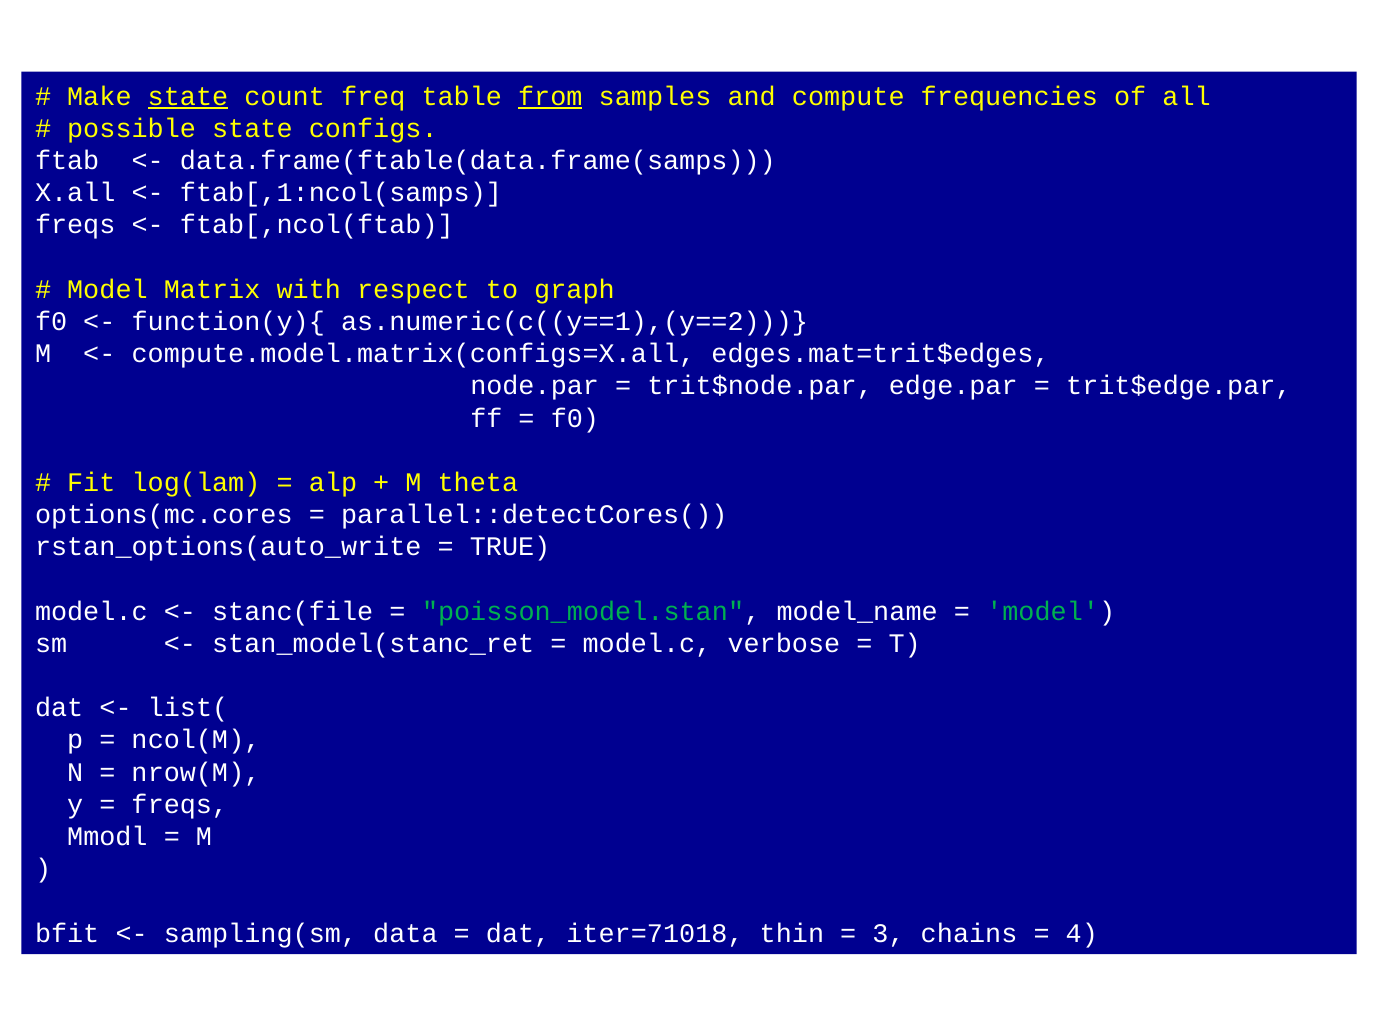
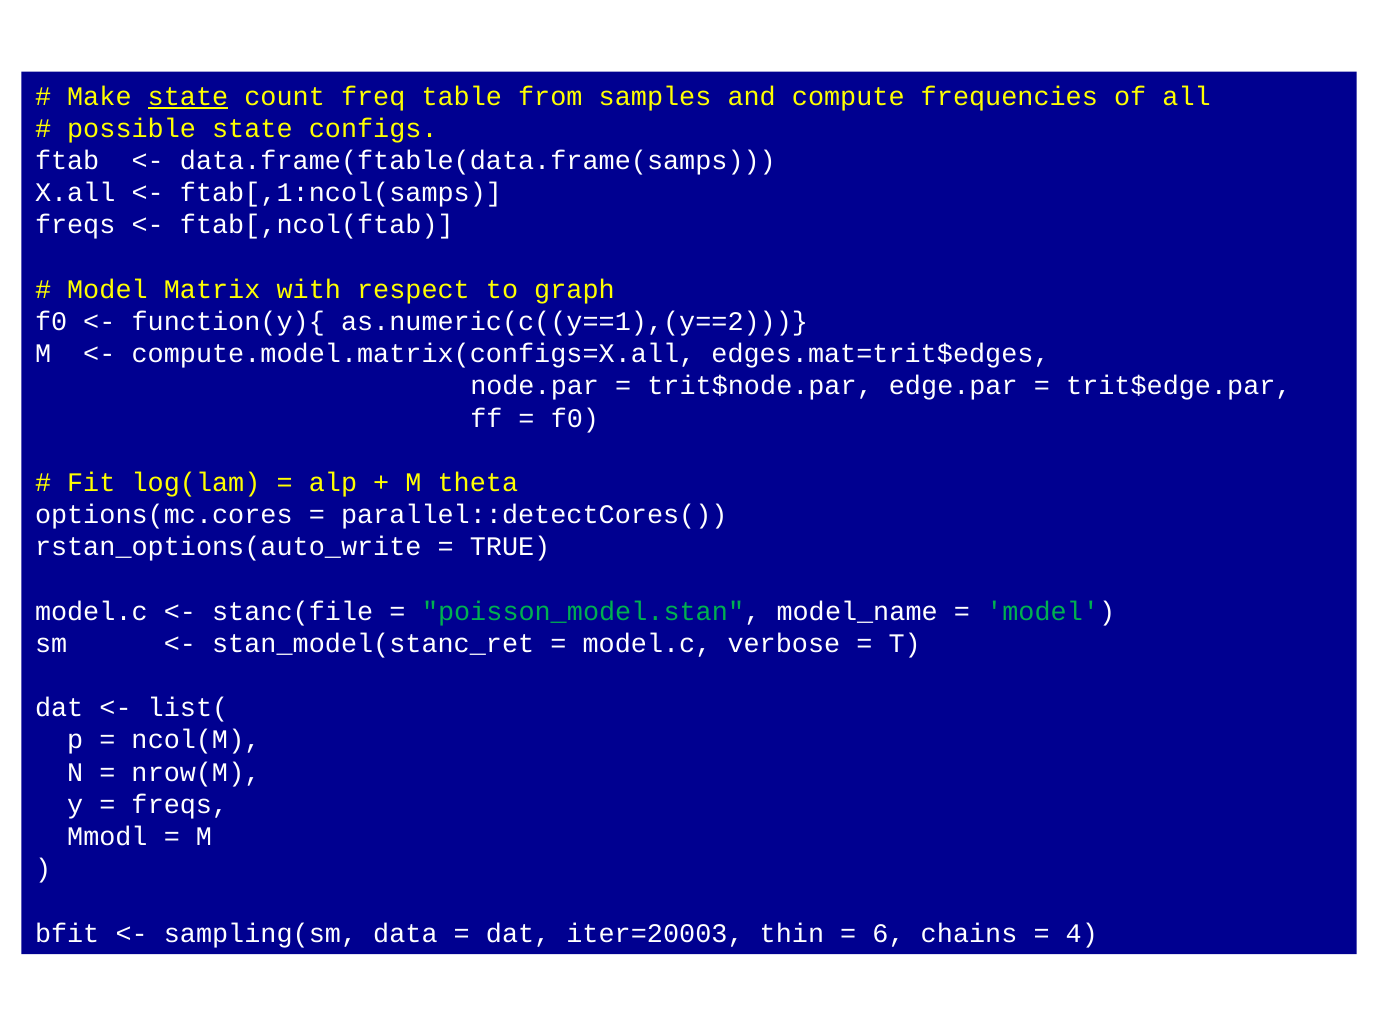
from underline: present -> none
iter=71018: iter=71018 -> iter=20003
3: 3 -> 6
